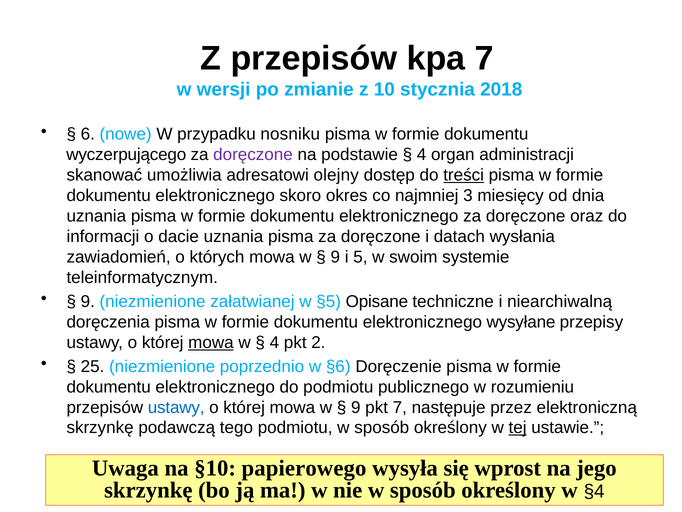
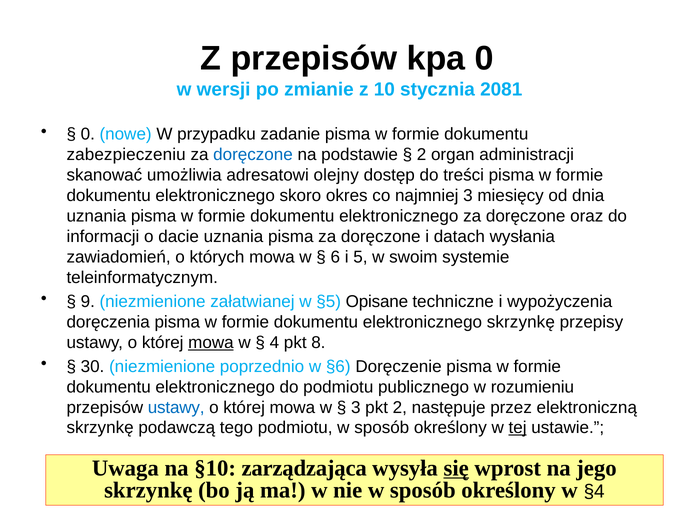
kpa 7: 7 -> 0
2018: 2018 -> 2081
6 at (88, 134): 6 -> 0
nosniku: nosniku -> zadanie
wyczerpującego: wyczerpującego -> zabezpieczeniu
doręczone at (253, 155) colour: purple -> blue
4 at (422, 155): 4 -> 2
treści underline: present -> none
9 at (335, 257): 9 -> 6
niearchiwalną: niearchiwalną -> wypożyczenia
elektronicznego wysyłane: wysyłane -> skrzynkę
2: 2 -> 8
25: 25 -> 30
9 at (356, 407): 9 -> 3
pkt 7: 7 -> 2
papierowego: papierowego -> zarządzająca
się underline: none -> present
